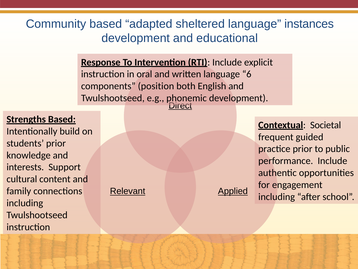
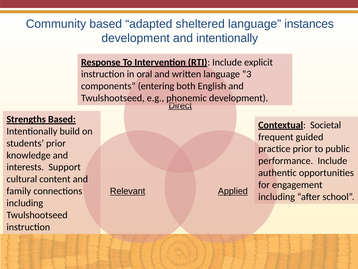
and educational: educational -> intentionally
6: 6 -> 3
position: position -> entering
